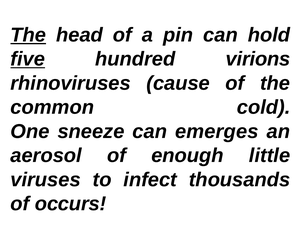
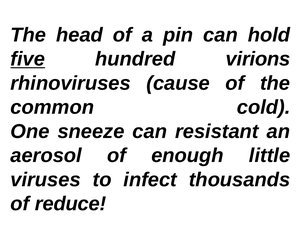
The at (28, 35) underline: present -> none
emerges: emerges -> resistant
occurs: occurs -> reduce
